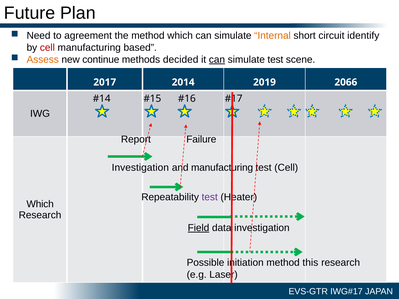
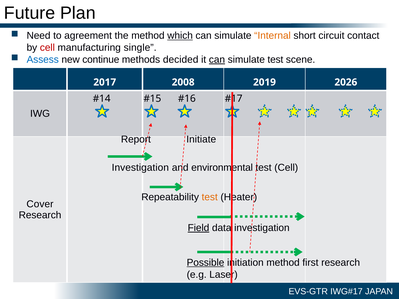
which at (180, 36) underline: none -> present
identify: identify -> contact
based: based -> single
Assess colour: orange -> blue
2014: 2014 -> 2008
2066: 2066 -> 2026
Failure: Failure -> Initiate
and manufacturing: manufacturing -> environmental
test at (210, 197) colour: purple -> orange
Which at (40, 204): Which -> Cover
Possible underline: none -> present
this: this -> first
